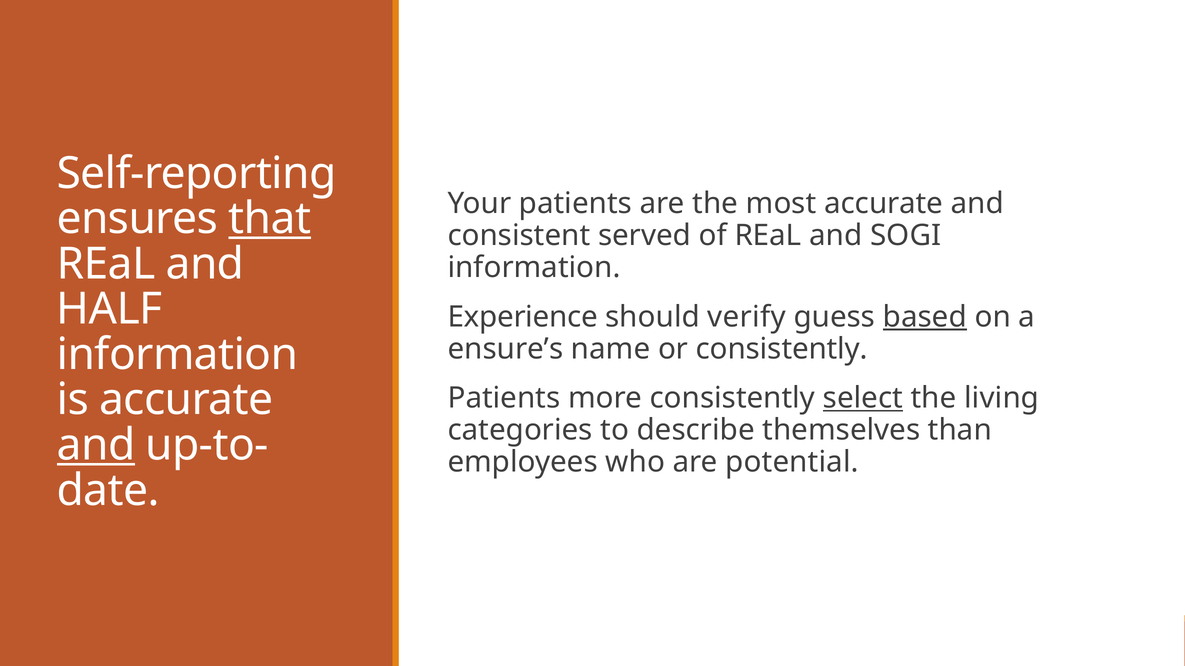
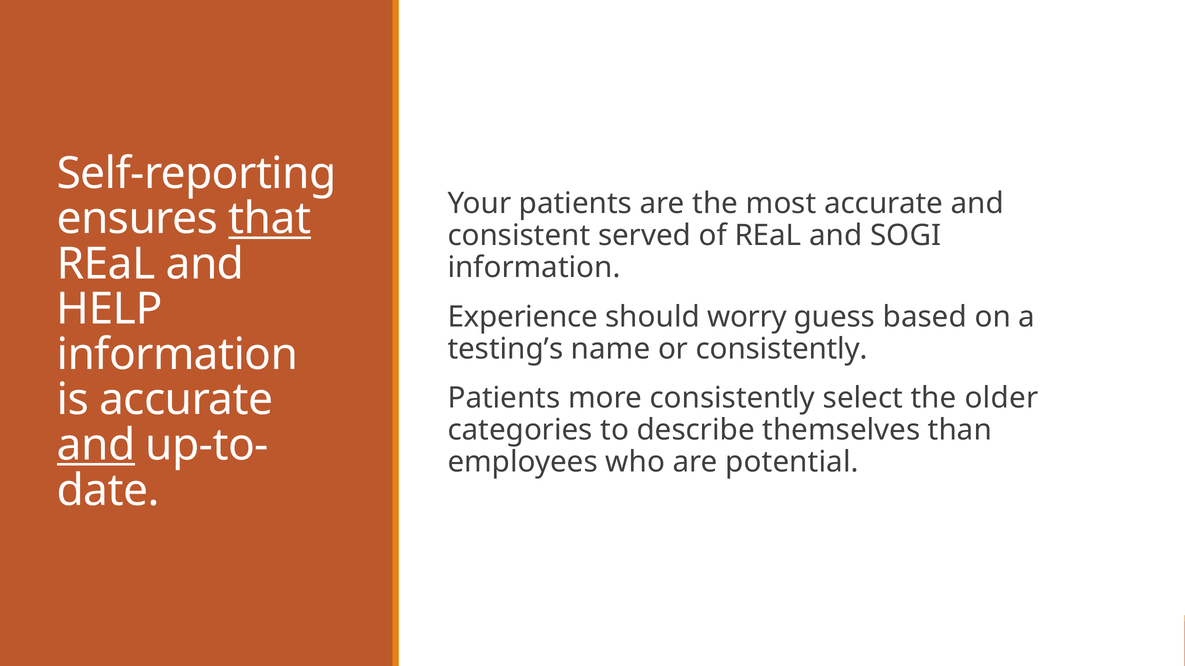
HALF: HALF -> HELP
verify: verify -> worry
based underline: present -> none
ensure’s: ensure’s -> testing’s
select underline: present -> none
living: living -> older
